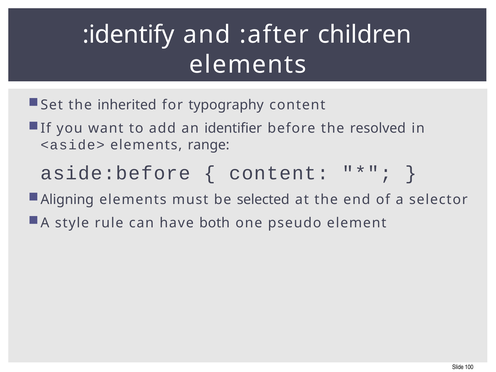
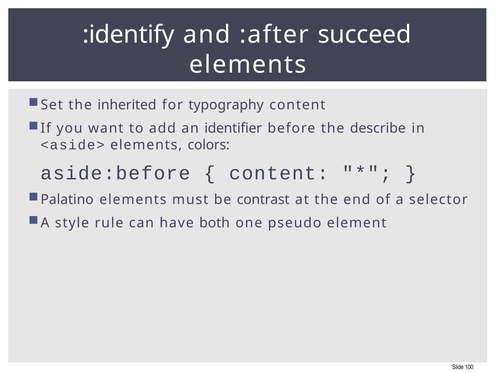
children: children -> succeed
resolved: resolved -> describe
range: range -> colors
Aligning: Aligning -> Palatino
selected: selected -> contrast
